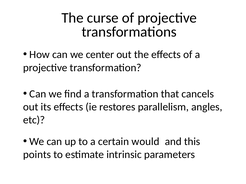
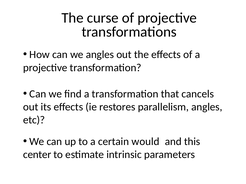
we center: center -> angles
points: points -> center
